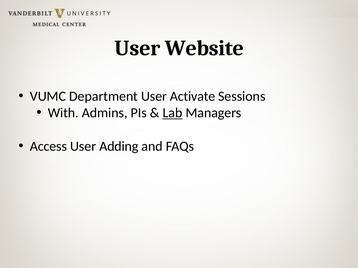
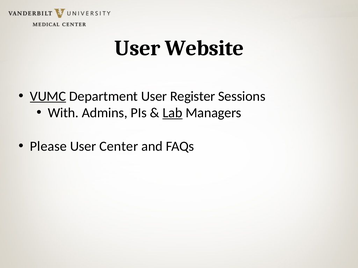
VUMC underline: none -> present
Activate: Activate -> Register
Access: Access -> Please
Adding: Adding -> Center
